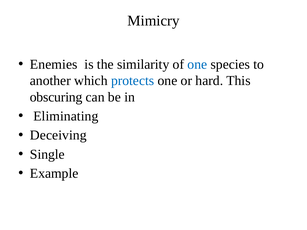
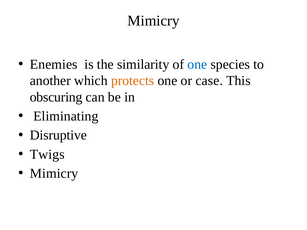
protects colour: blue -> orange
hard: hard -> case
Deceiving: Deceiving -> Disruptive
Single: Single -> Twigs
Example at (54, 174): Example -> Mimicry
